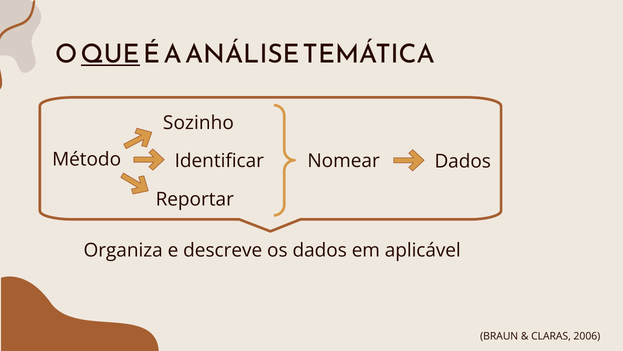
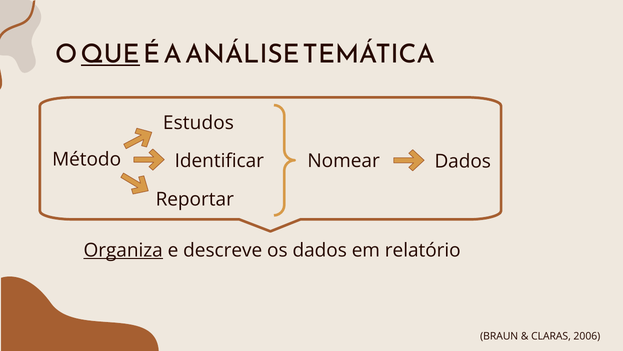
Sozinho: Sozinho -> Estudos
Organiza underline: none -> present
aplicável: aplicável -> relatório
